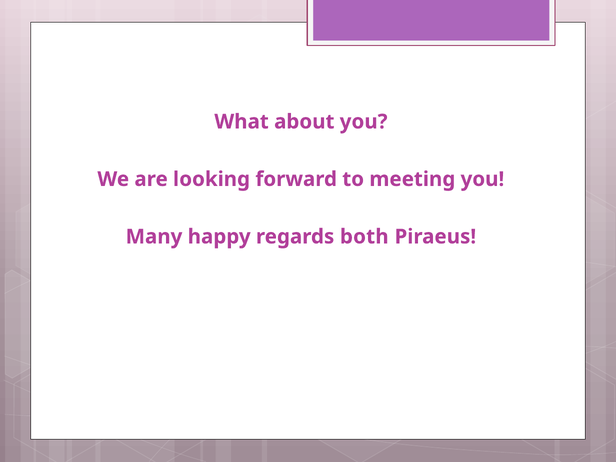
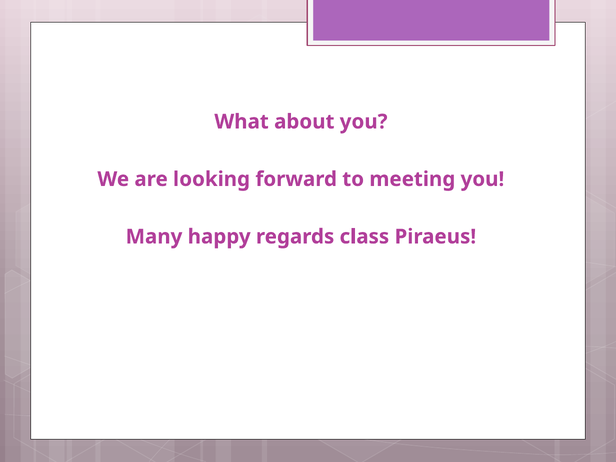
both: both -> class
